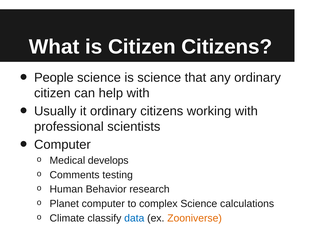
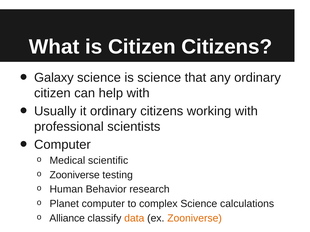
People: People -> Galaxy
develops: develops -> scientific
Comments at (75, 175): Comments -> Zooniverse
Climate: Climate -> Alliance
data colour: blue -> orange
